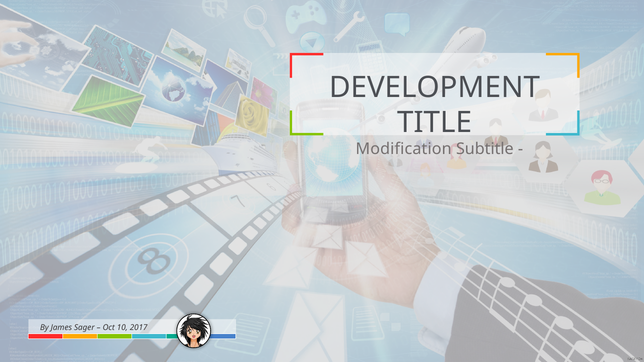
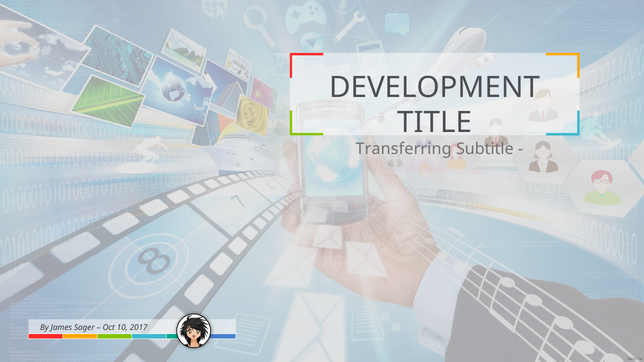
Modification: Modification -> Transferring
